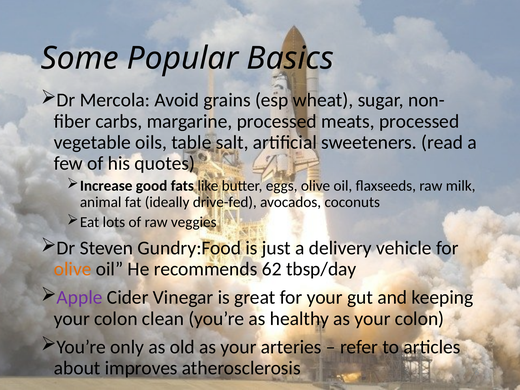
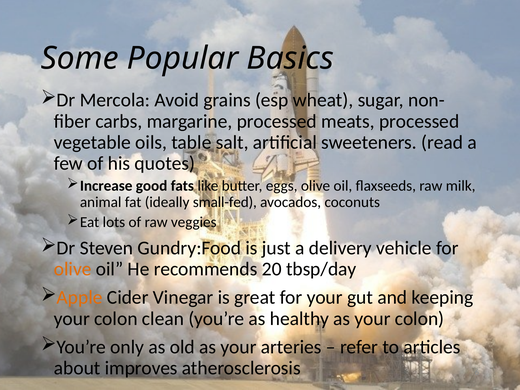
drive-fed: drive-fed -> small-fed
62: 62 -> 20
Apple colour: purple -> orange
